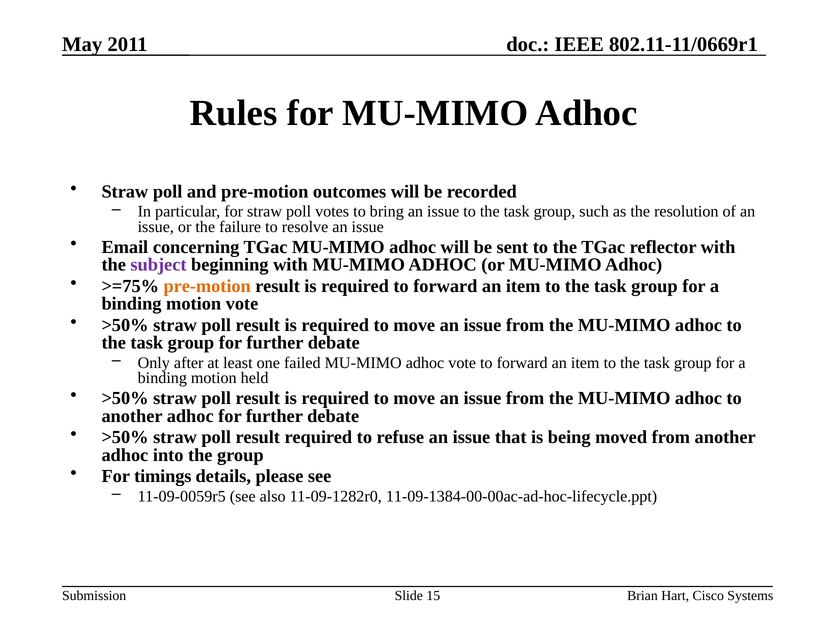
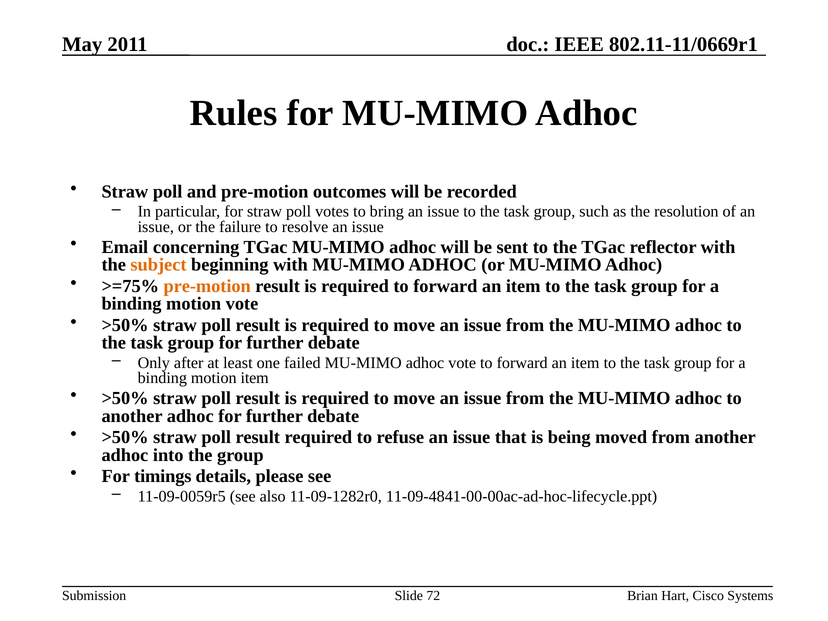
subject colour: purple -> orange
motion held: held -> item
11-09-1384-00-00ac-ad-hoc-lifecycle.ppt: 11-09-1384-00-00ac-ad-hoc-lifecycle.ppt -> 11-09-4841-00-00ac-ad-hoc-lifecycle.ppt
15: 15 -> 72
